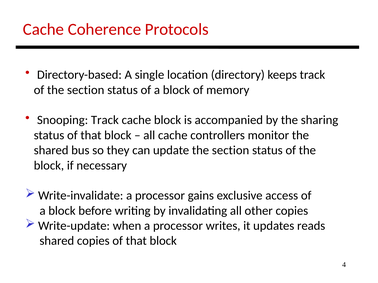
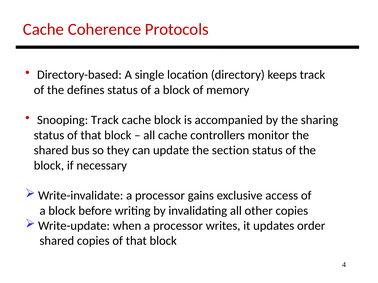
of the section: section -> defines
reads: reads -> order
